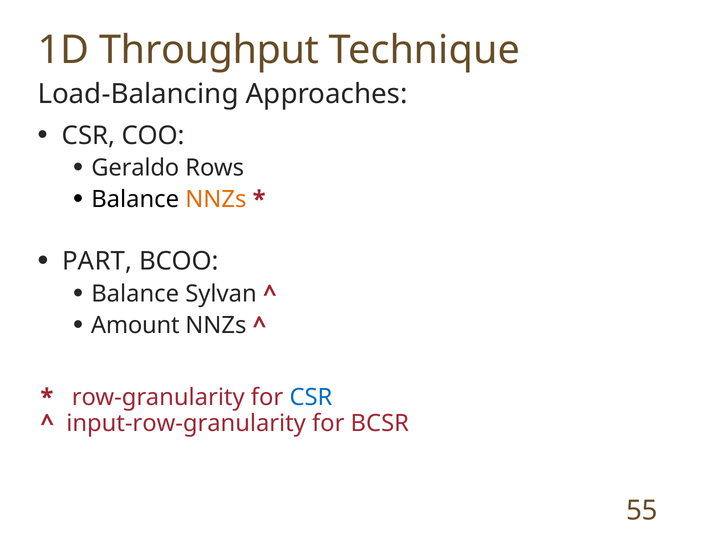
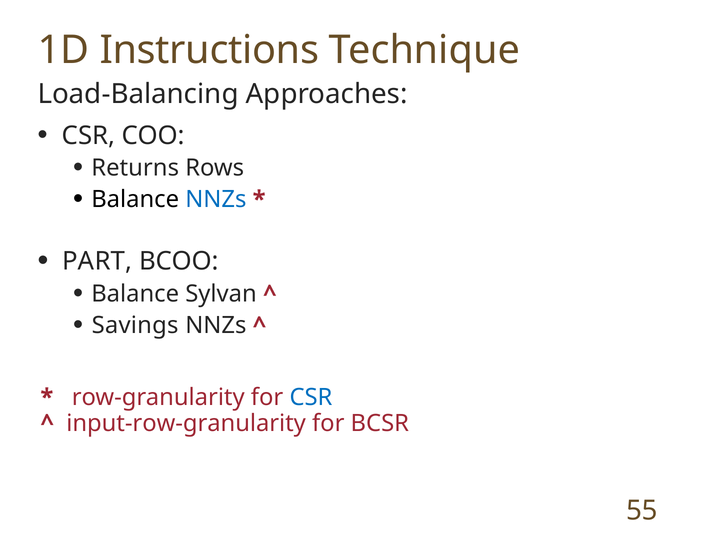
Throughput: Throughput -> Instructions
Geraldo: Geraldo -> Returns
NNZs at (216, 199) colour: orange -> blue
Amount: Amount -> Savings
